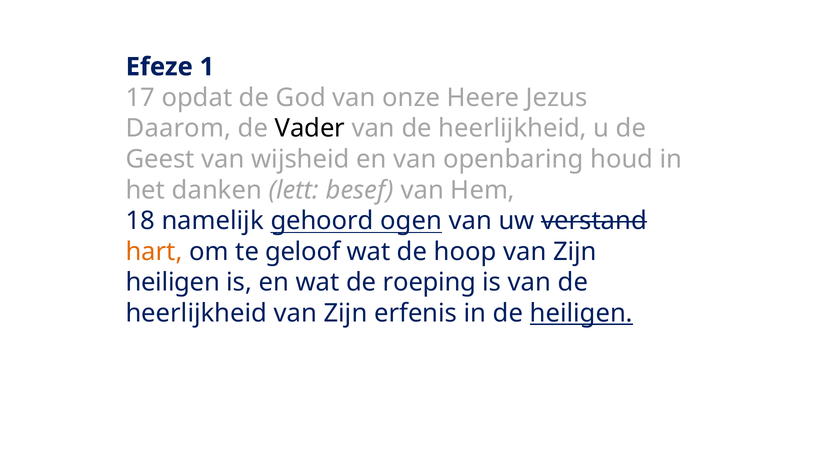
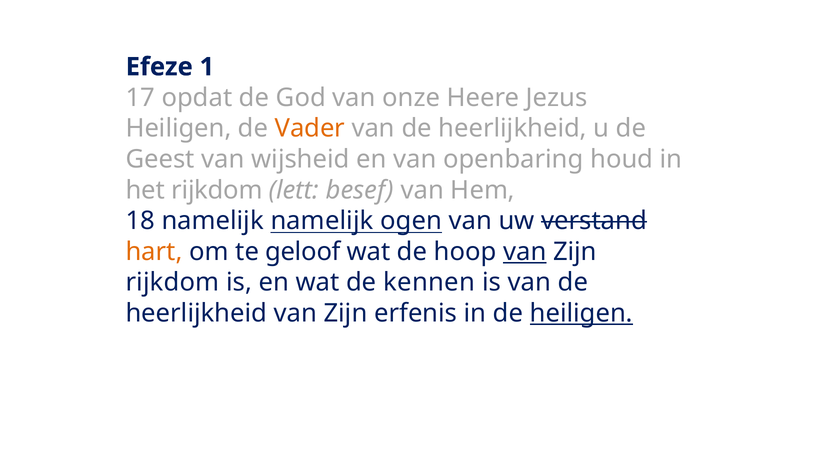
Daarom at (178, 128): Daarom -> Heiligen
Vader colour: black -> orange
het danken: danken -> rijkdom
namelijk gehoord: gehoord -> namelijk
van at (525, 252) underline: none -> present
heiligen at (173, 282): heiligen -> rijkdom
roeping: roeping -> kennen
